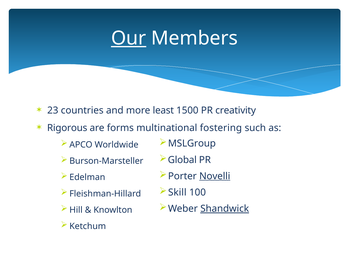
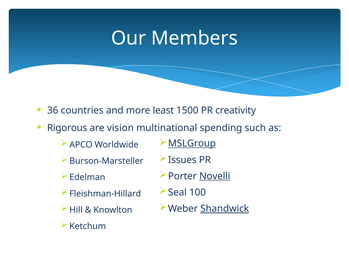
Our underline: present -> none
23: 23 -> 36
forms: forms -> vision
fostering: fostering -> spending
MSLGroup underline: none -> present
Global: Global -> Issues
Skill: Skill -> Seal
